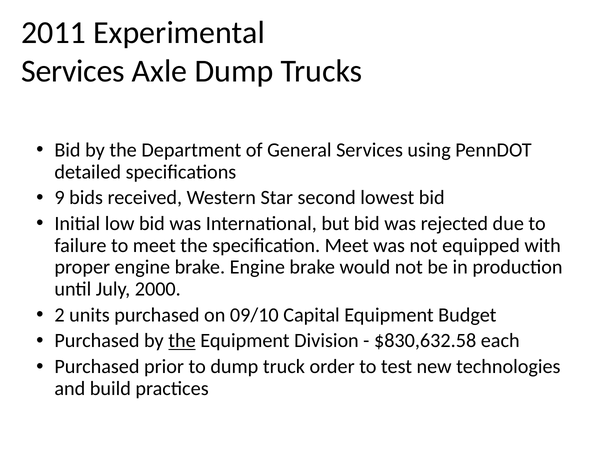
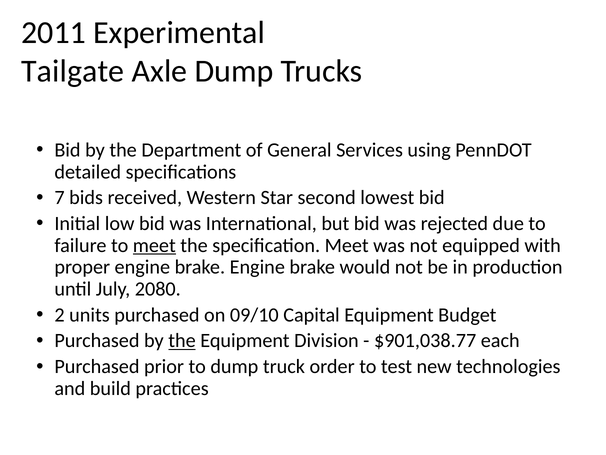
Services at (73, 71): Services -> Tailgate
9: 9 -> 7
meet at (154, 245) underline: none -> present
2000: 2000 -> 2080
$830,632.58: $830,632.58 -> $901,038.77
